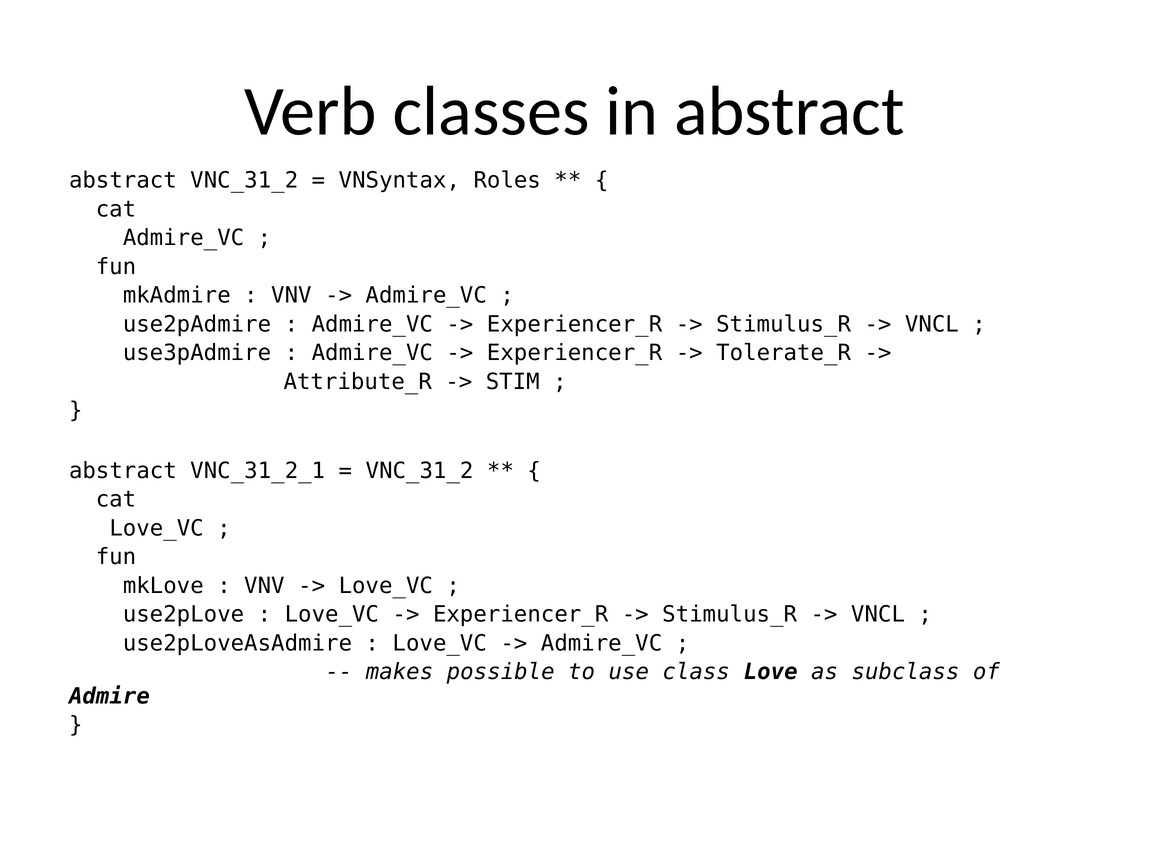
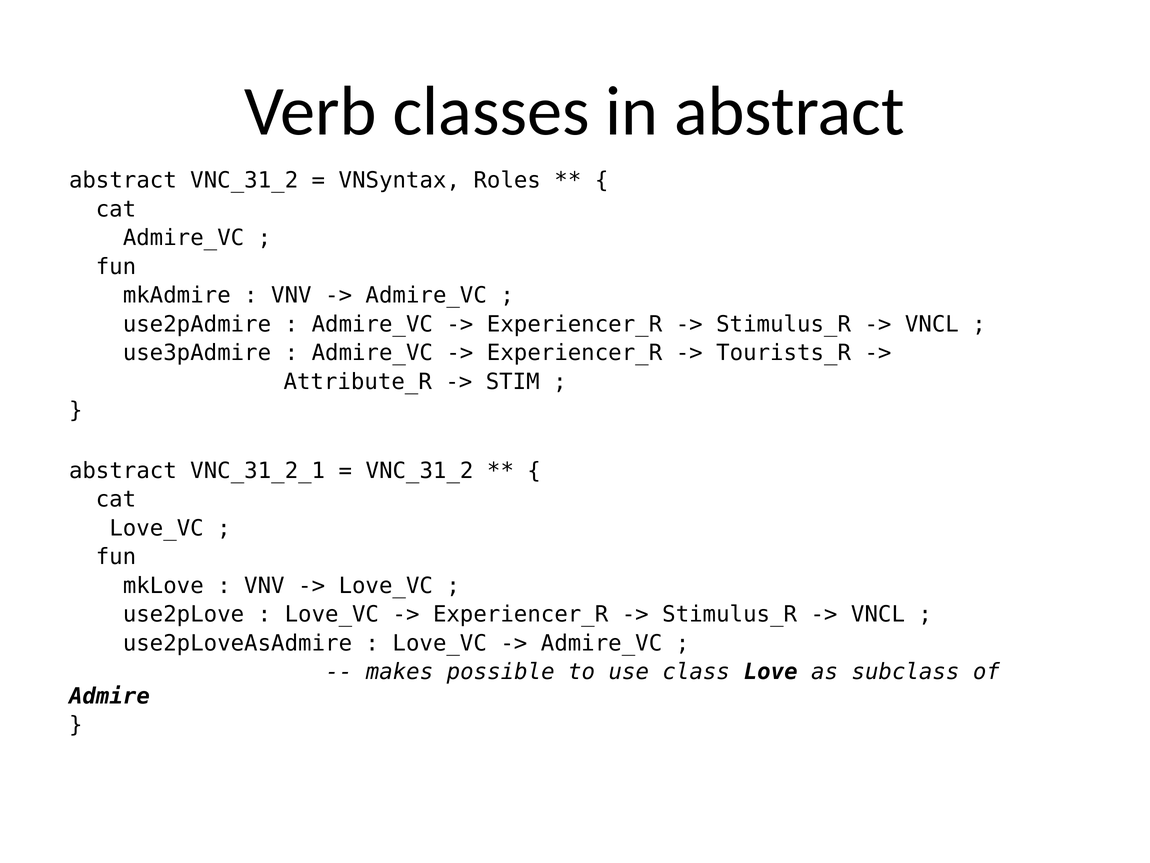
Tolerate_R: Tolerate_R -> Tourists_R
